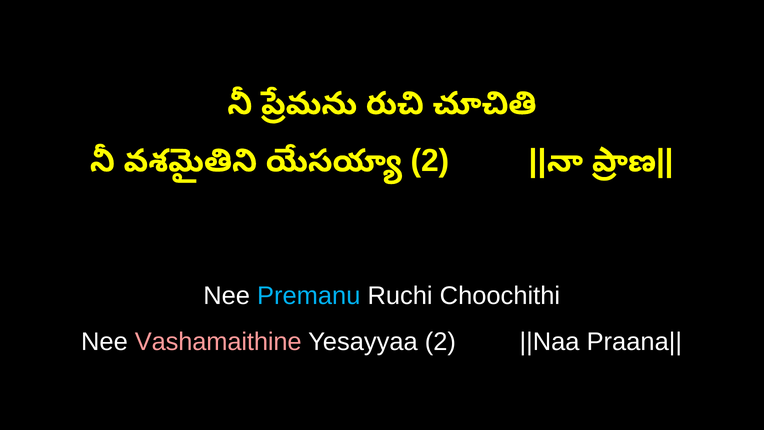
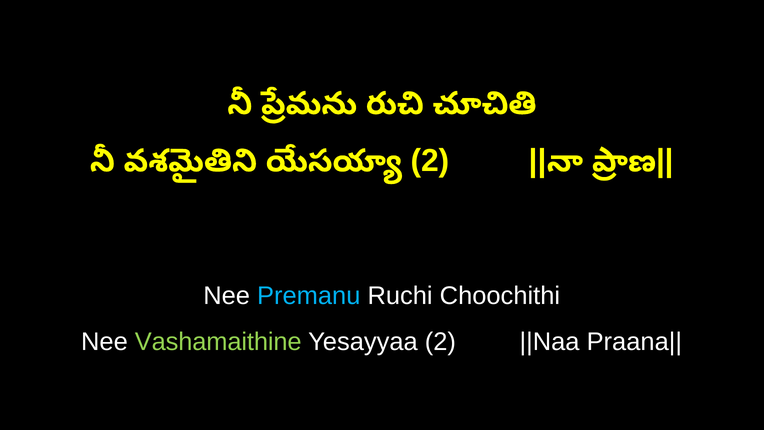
Vashamaithine colour: pink -> light green
